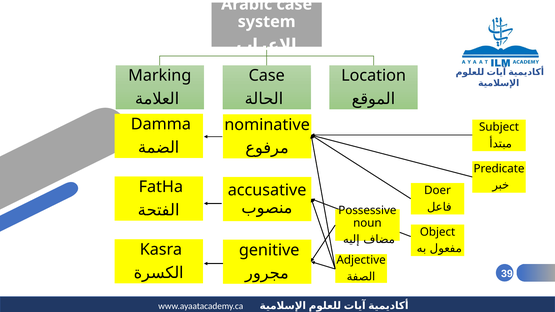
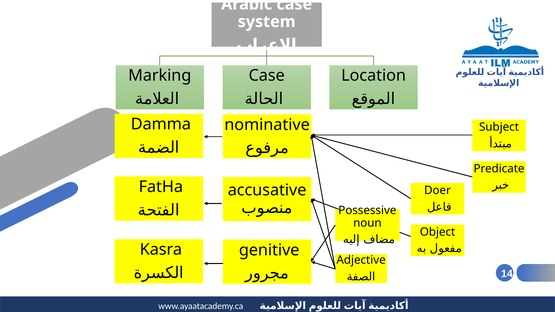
39: 39 -> 14
